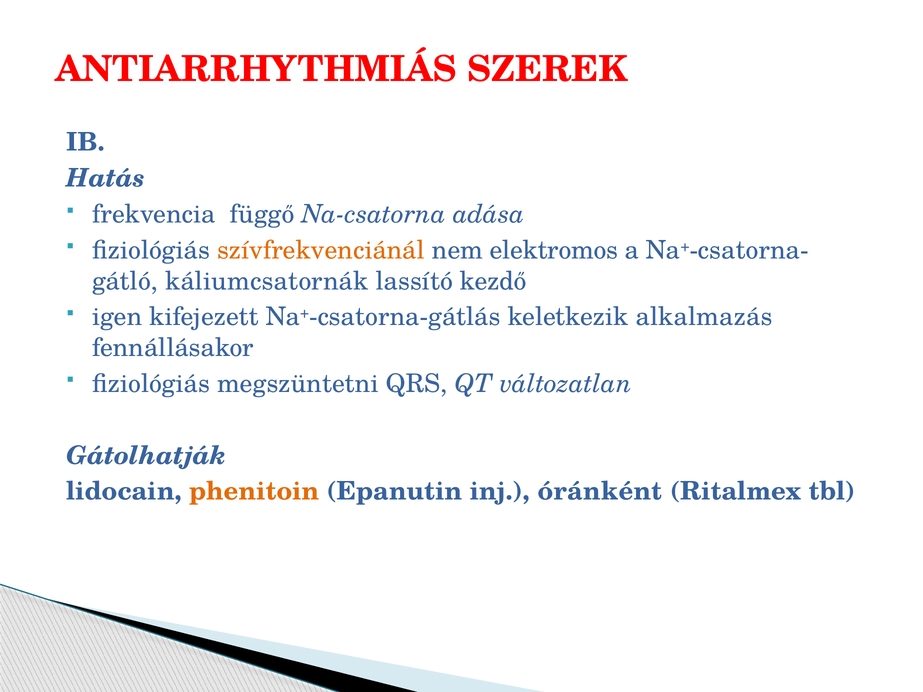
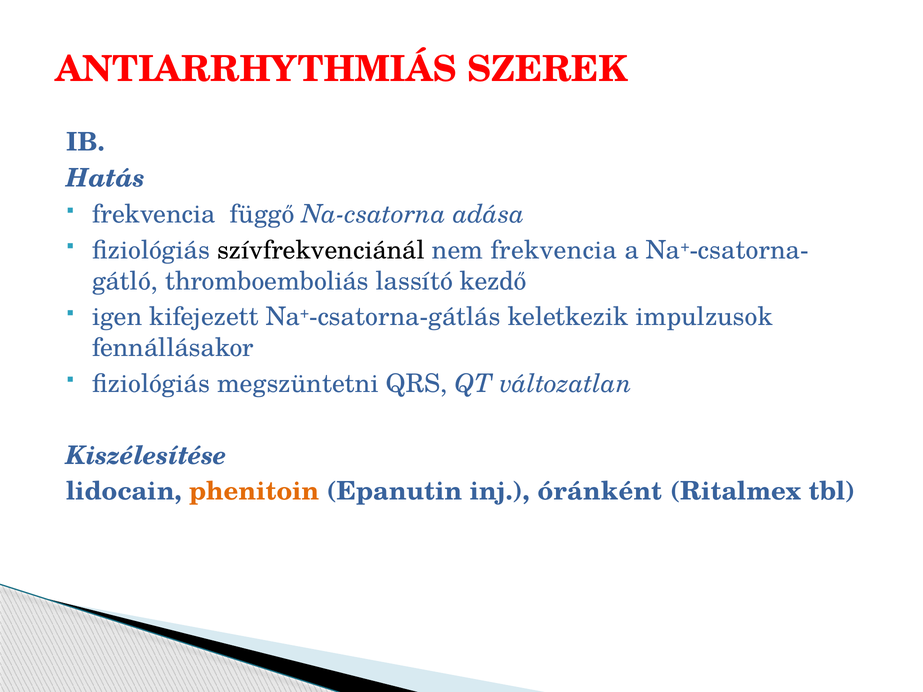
szívfrekvenciánál colour: orange -> black
nem elektromos: elektromos -> frekvencia
káliumcsatornák: káliumcsatornák -> thromboemboliás
alkalmazás: alkalmazás -> impulzusok
Gátolhatják: Gátolhatják -> Kiszélesítése
